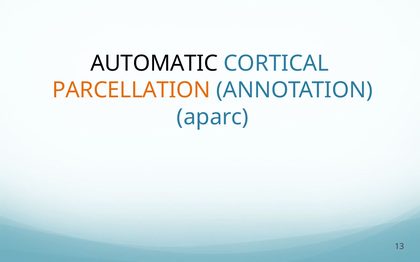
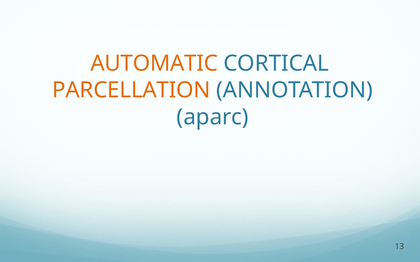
AUTOMATIC colour: black -> orange
